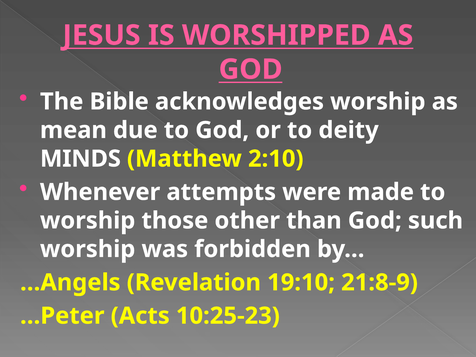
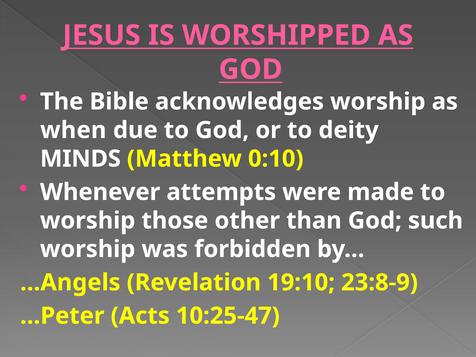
mean: mean -> when
2:10: 2:10 -> 0:10
21:8-9: 21:8-9 -> 23:8-9
10:25-23: 10:25-23 -> 10:25-47
